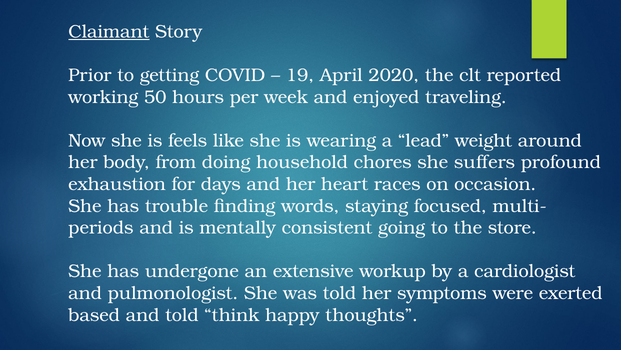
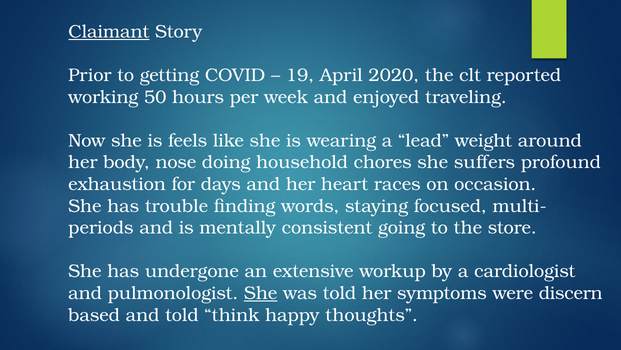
from: from -> nose
She at (261, 293) underline: none -> present
exerted: exerted -> discern
